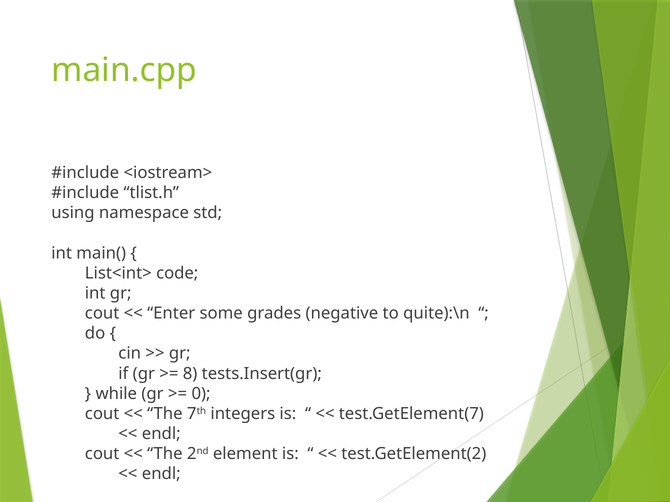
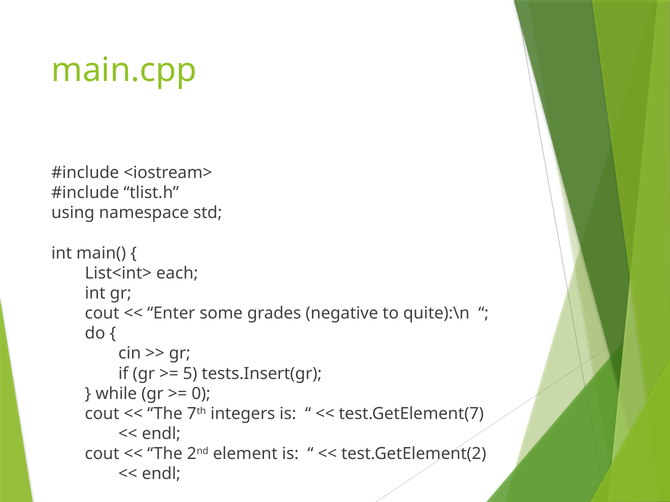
code: code -> each
8: 8 -> 5
